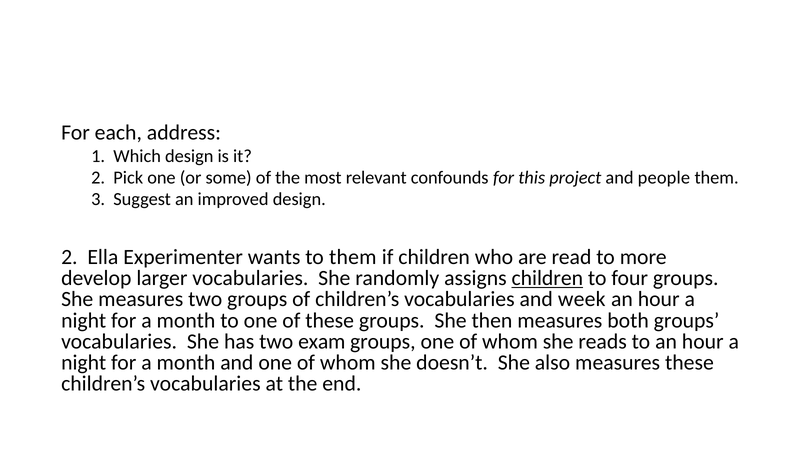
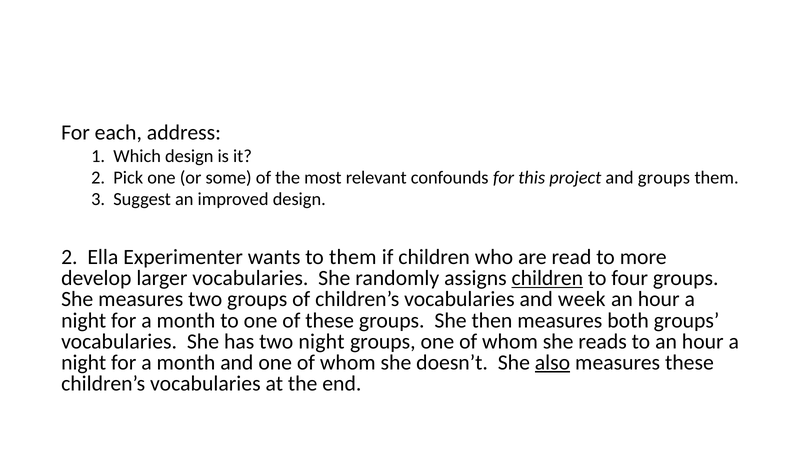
and people: people -> groups
two exam: exam -> night
also underline: none -> present
